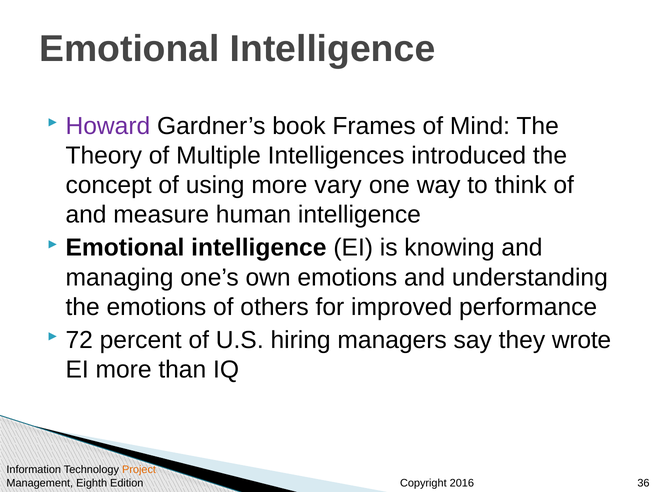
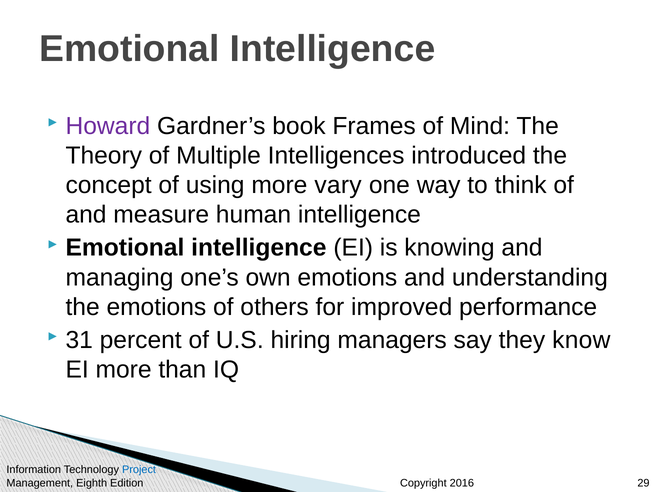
72: 72 -> 31
wrote: wrote -> know
Project colour: orange -> blue
36: 36 -> 29
